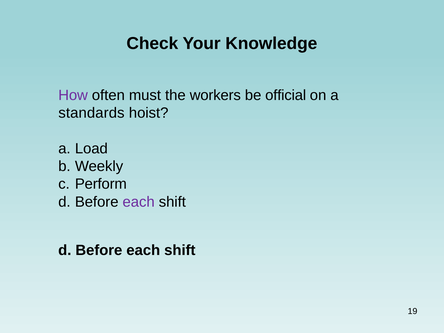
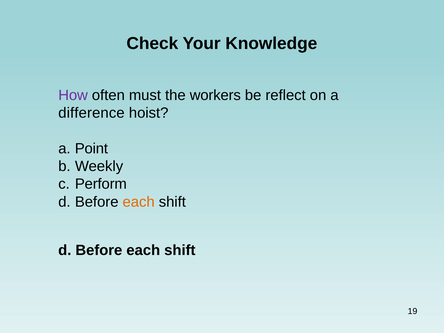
official: official -> reflect
standards: standards -> difference
Load: Load -> Point
each at (139, 202) colour: purple -> orange
